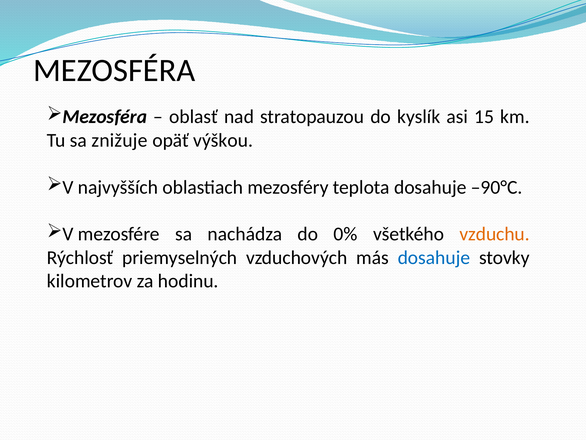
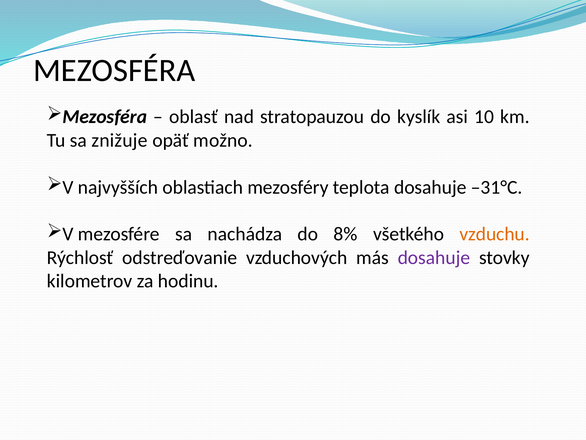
15: 15 -> 10
výškou: výškou -> možno
–90°C: –90°C -> –31°C
0%: 0% -> 8%
priemyselných: priemyselných -> odstreďovanie
dosahuje at (434, 257) colour: blue -> purple
